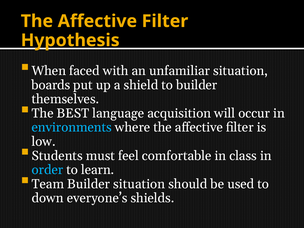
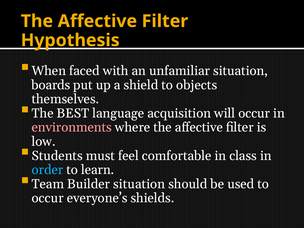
to builder: builder -> objects
environments colour: light blue -> pink
down at (48, 198): down -> occur
